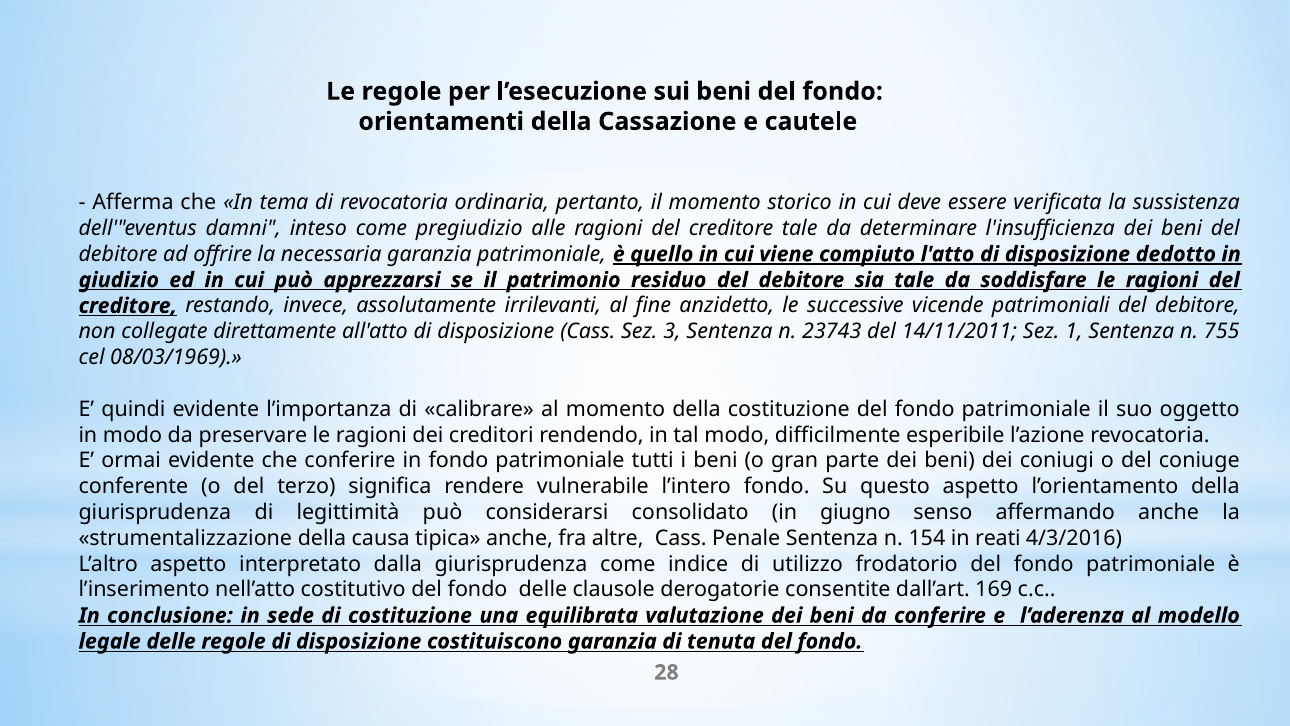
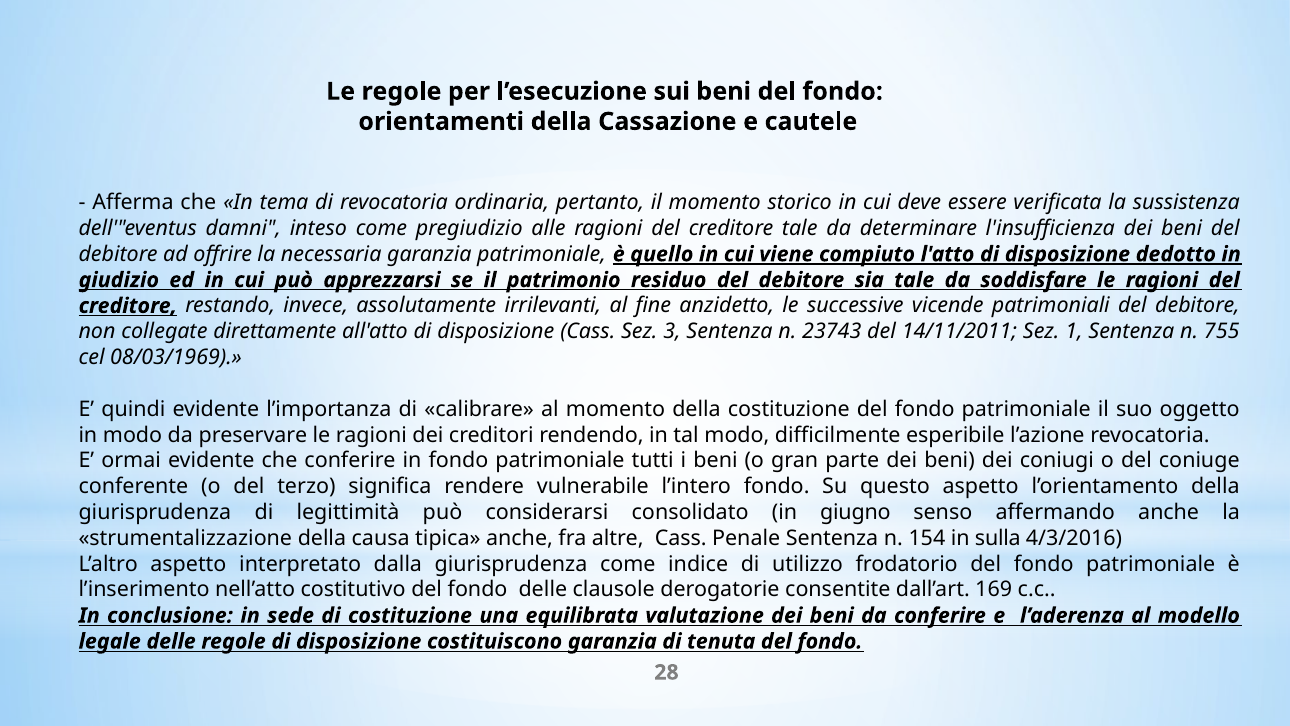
reati: reati -> sulla
